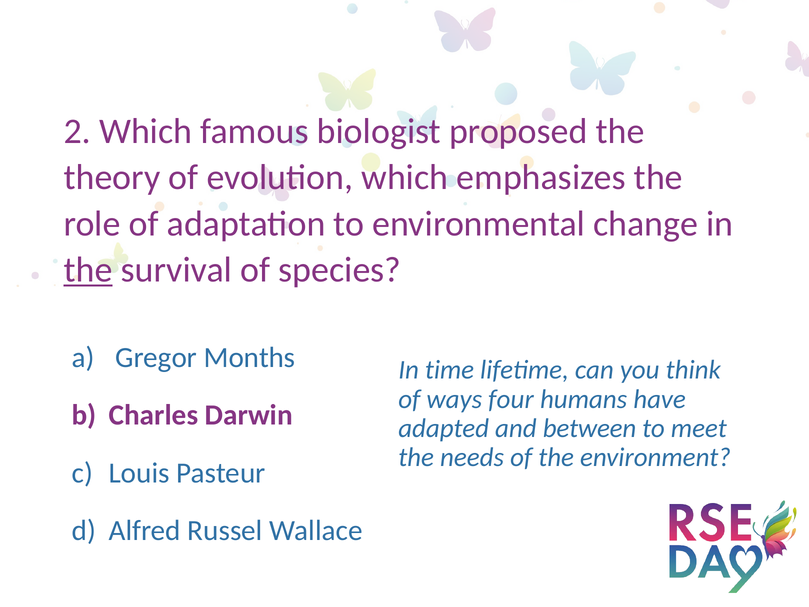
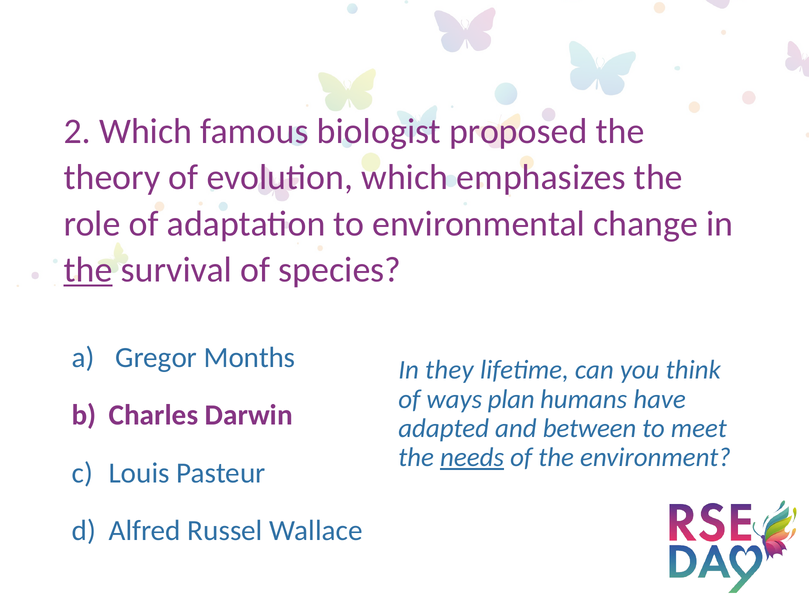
time: time -> they
four: four -> plan
needs underline: none -> present
